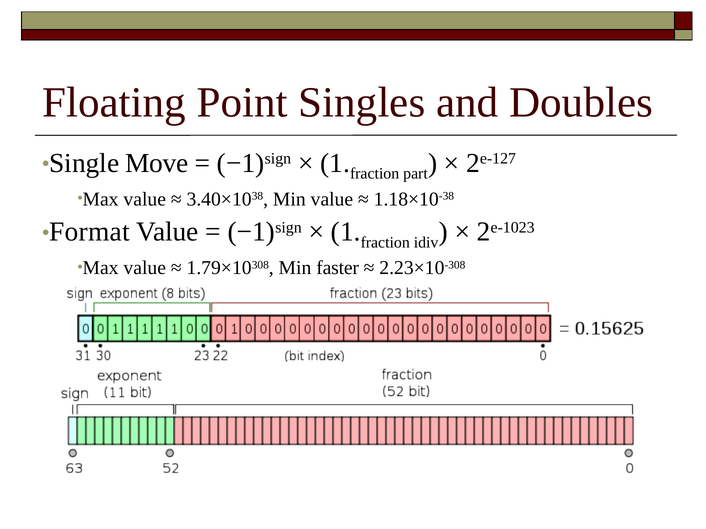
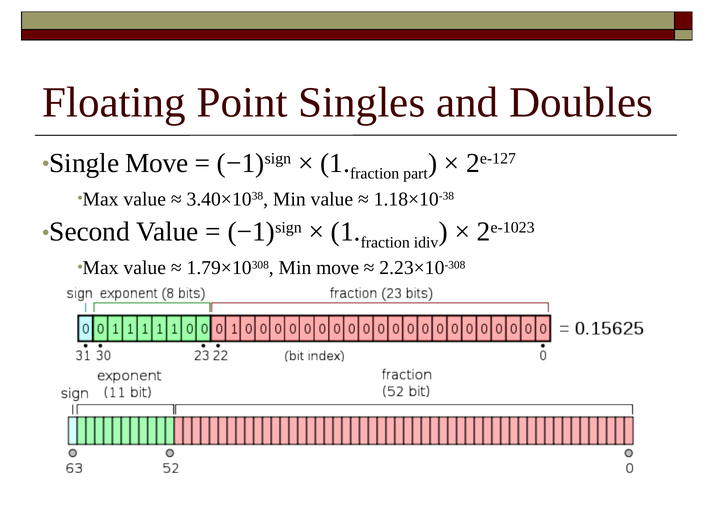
Format: Format -> Second
Min faster: faster -> move
